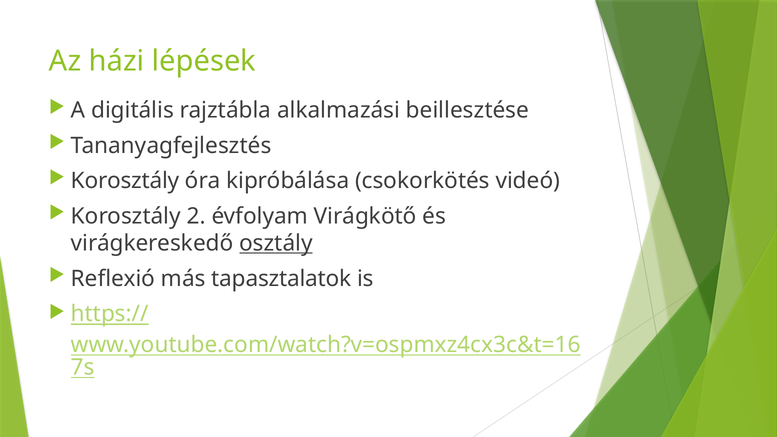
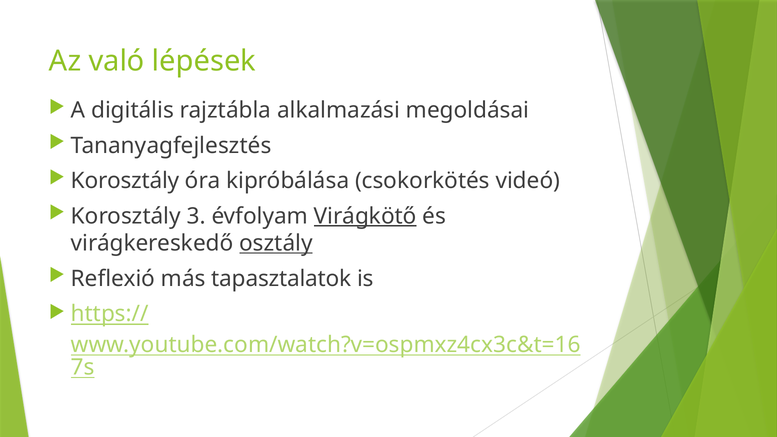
házi: házi -> való
beillesztése: beillesztése -> megoldásai
2: 2 -> 3
Virágkötő underline: none -> present
